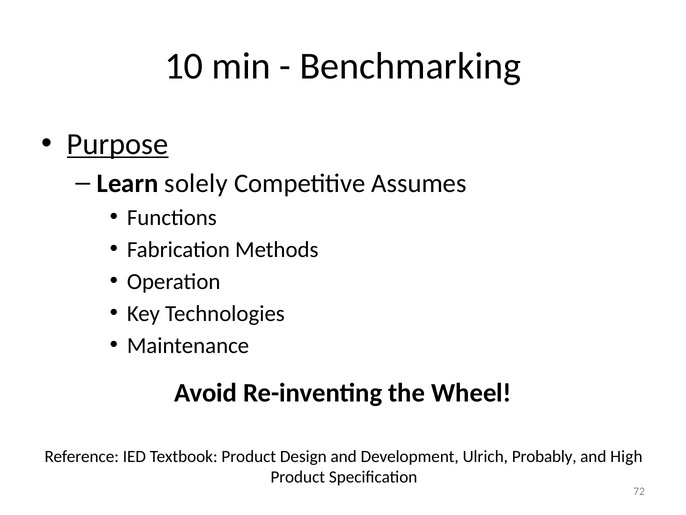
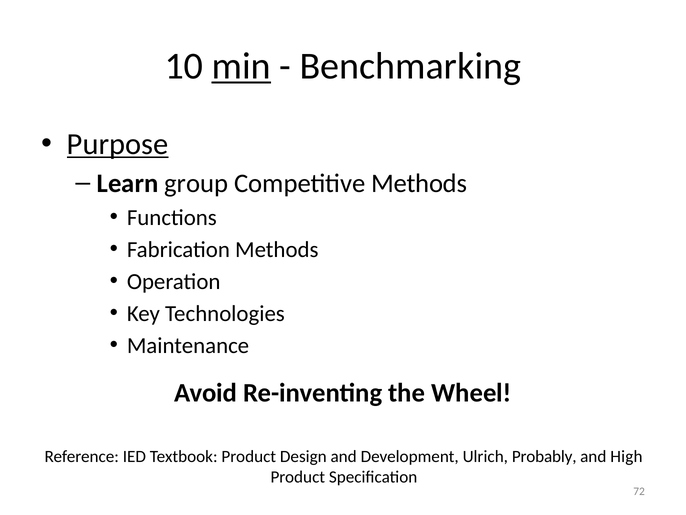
min underline: none -> present
solely: solely -> group
Competitive Assumes: Assumes -> Methods
